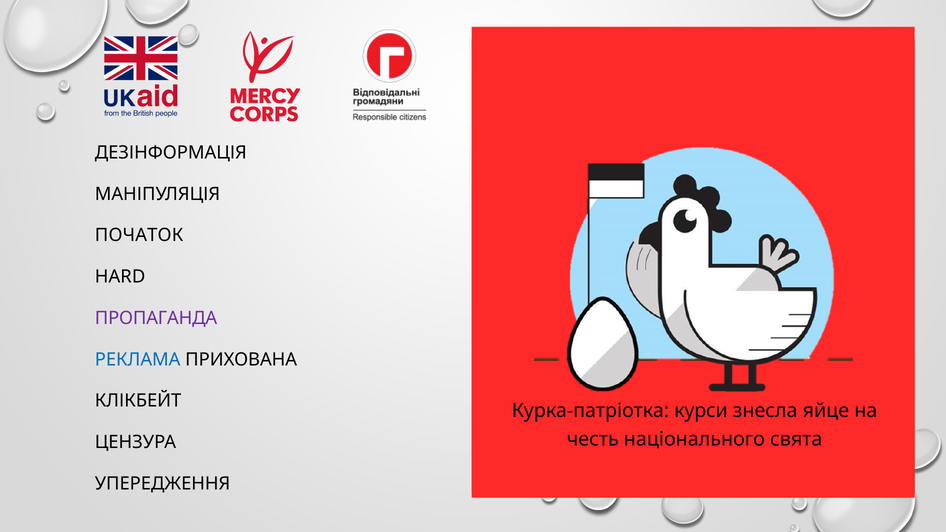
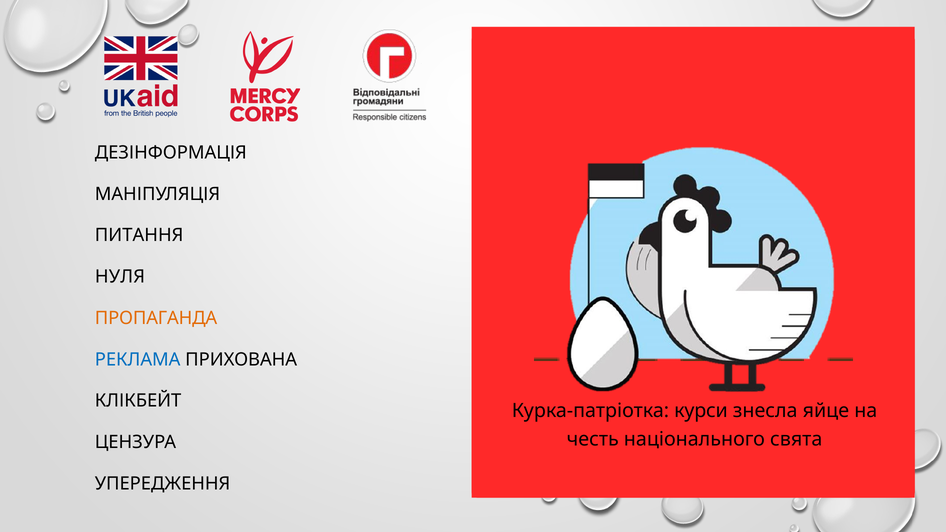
ПОЧАТОК: ПОЧАТОК -> ПИТАННЯ
HARD: HARD -> НУЛЯ
ПРОПАГАНДА colour: purple -> orange
